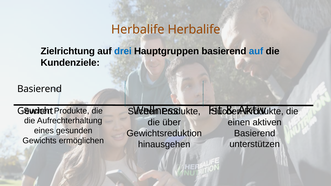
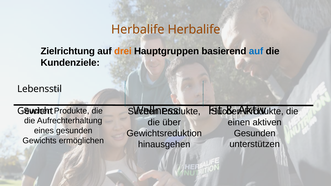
drei colour: blue -> orange
Basierend at (40, 89): Basierend -> Lebensstil
Basierend at (255, 133): Basierend -> Gesunden
